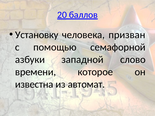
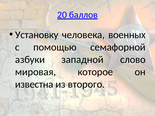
призван: призван -> военных
времени: времени -> мировая
автомат: автомат -> второго
